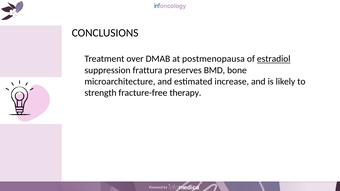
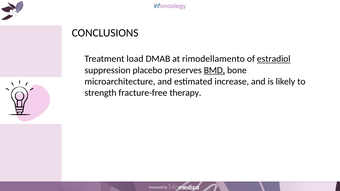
over: over -> load
postmenopausa: postmenopausa -> rimodellamento
frattura: frattura -> placebo
BMD underline: none -> present
